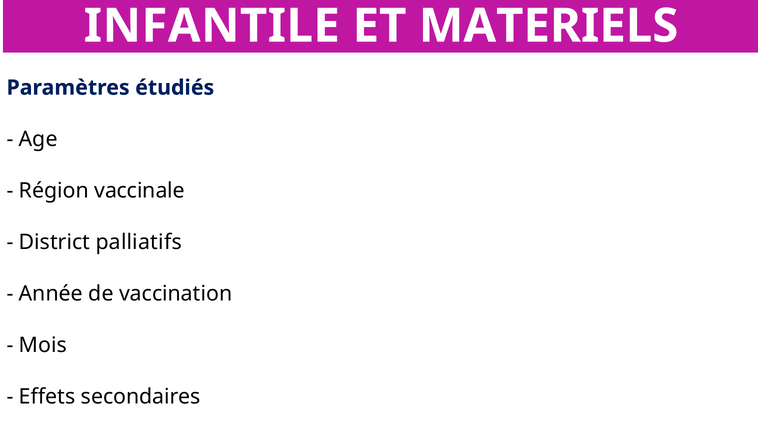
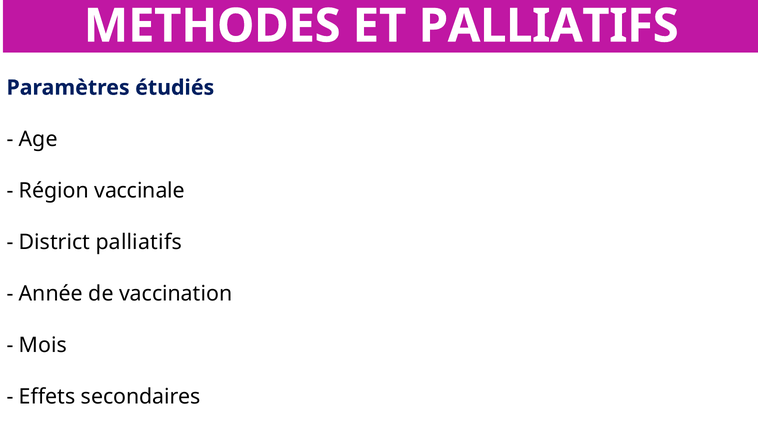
INFANTILE: INFANTILE -> METHODES
ET MATERIELS: MATERIELS -> PALLIATIFS
